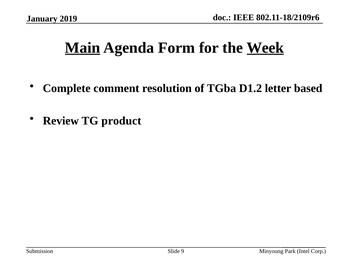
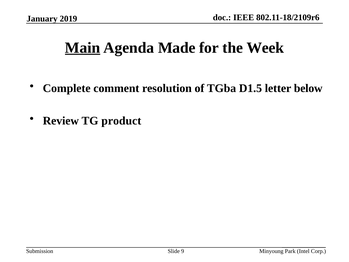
Form: Form -> Made
Week underline: present -> none
D1.2: D1.2 -> D1.5
based: based -> below
